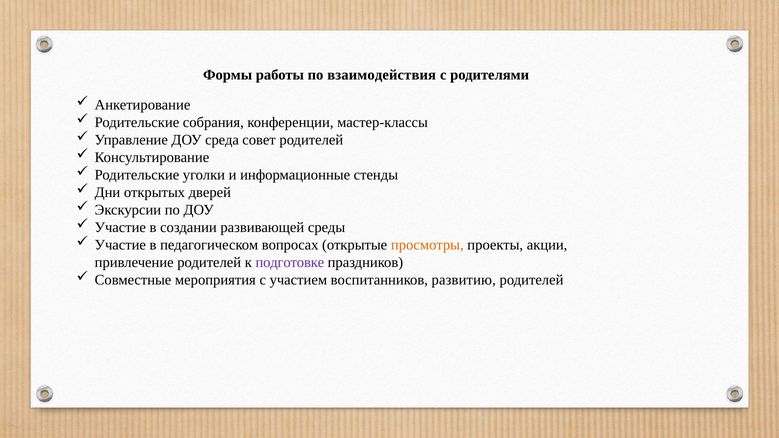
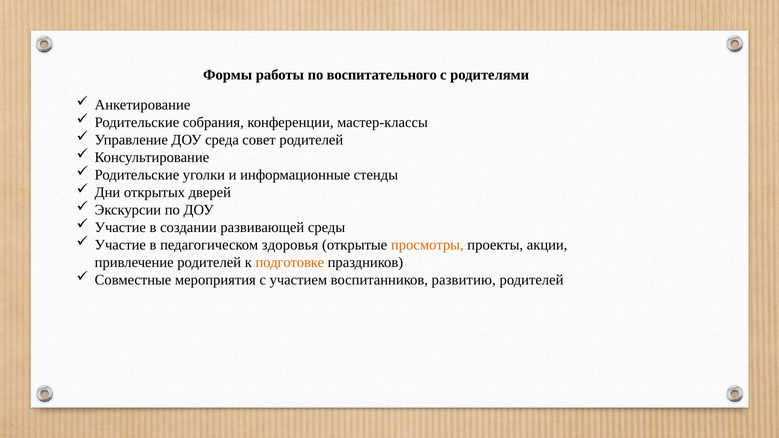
взаимодействия: взаимодействия -> воспитательного
вопросах: вопросах -> здоровья
подготовке colour: purple -> orange
